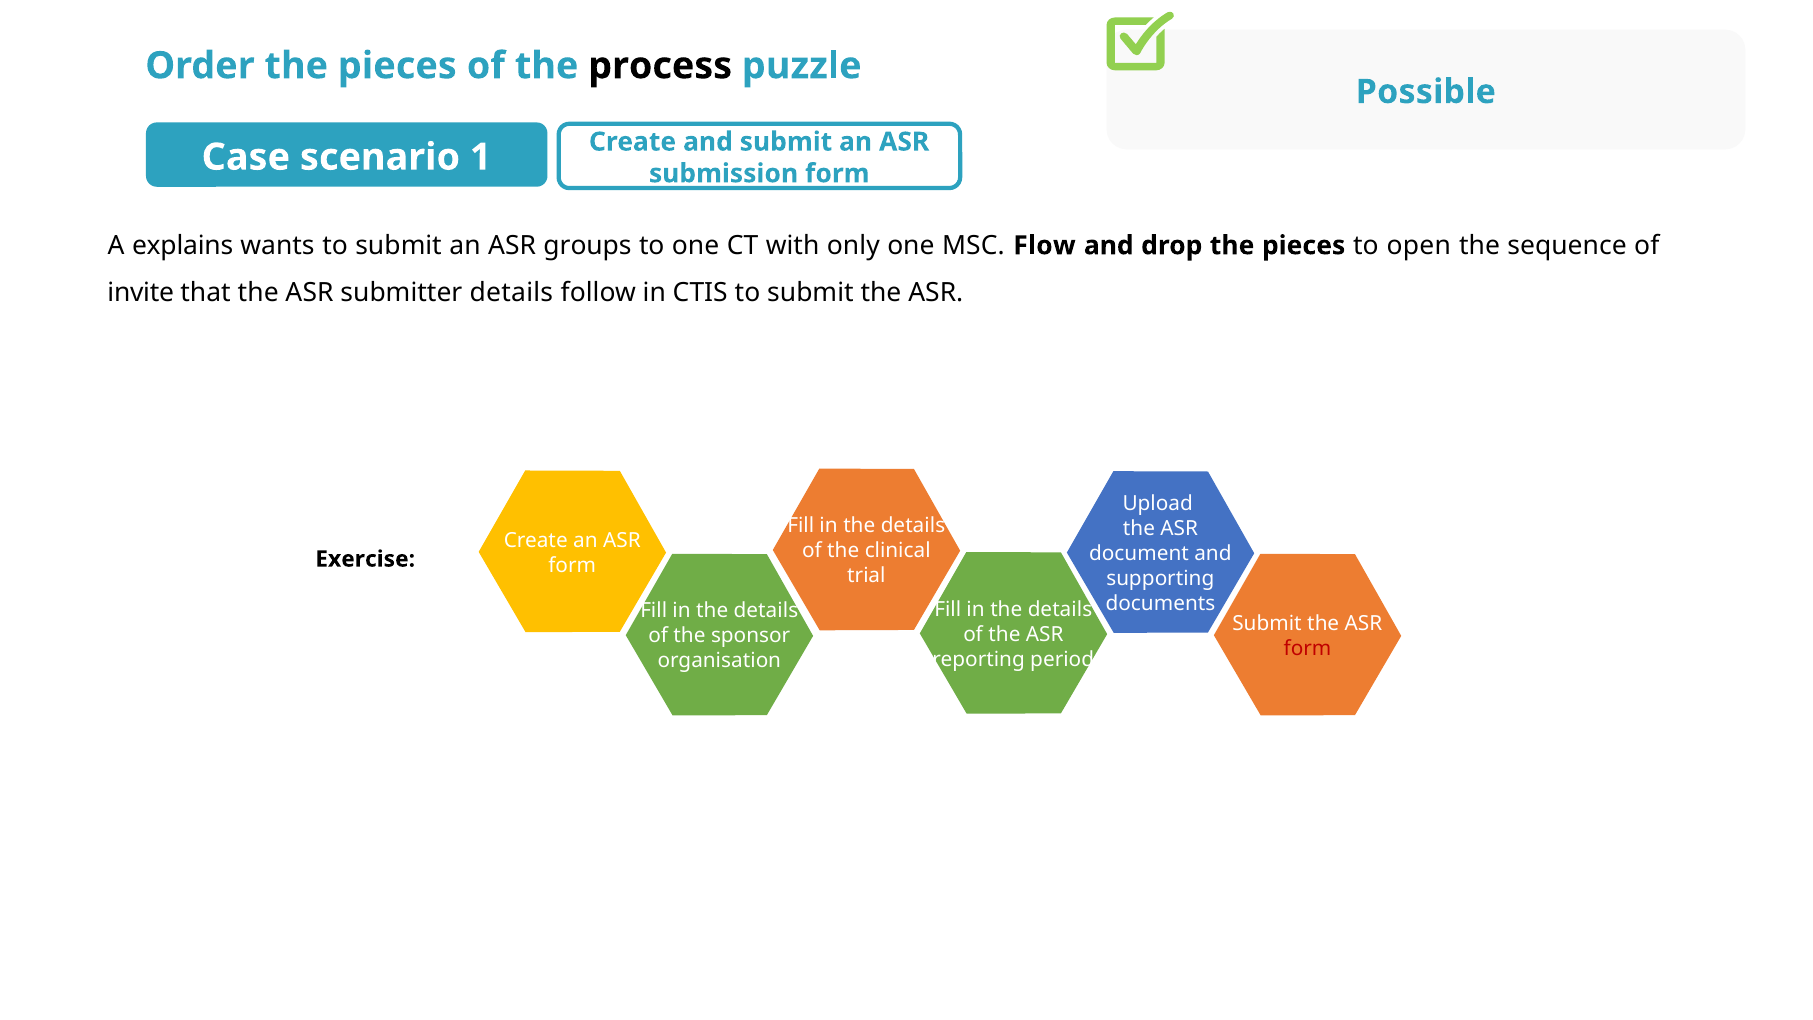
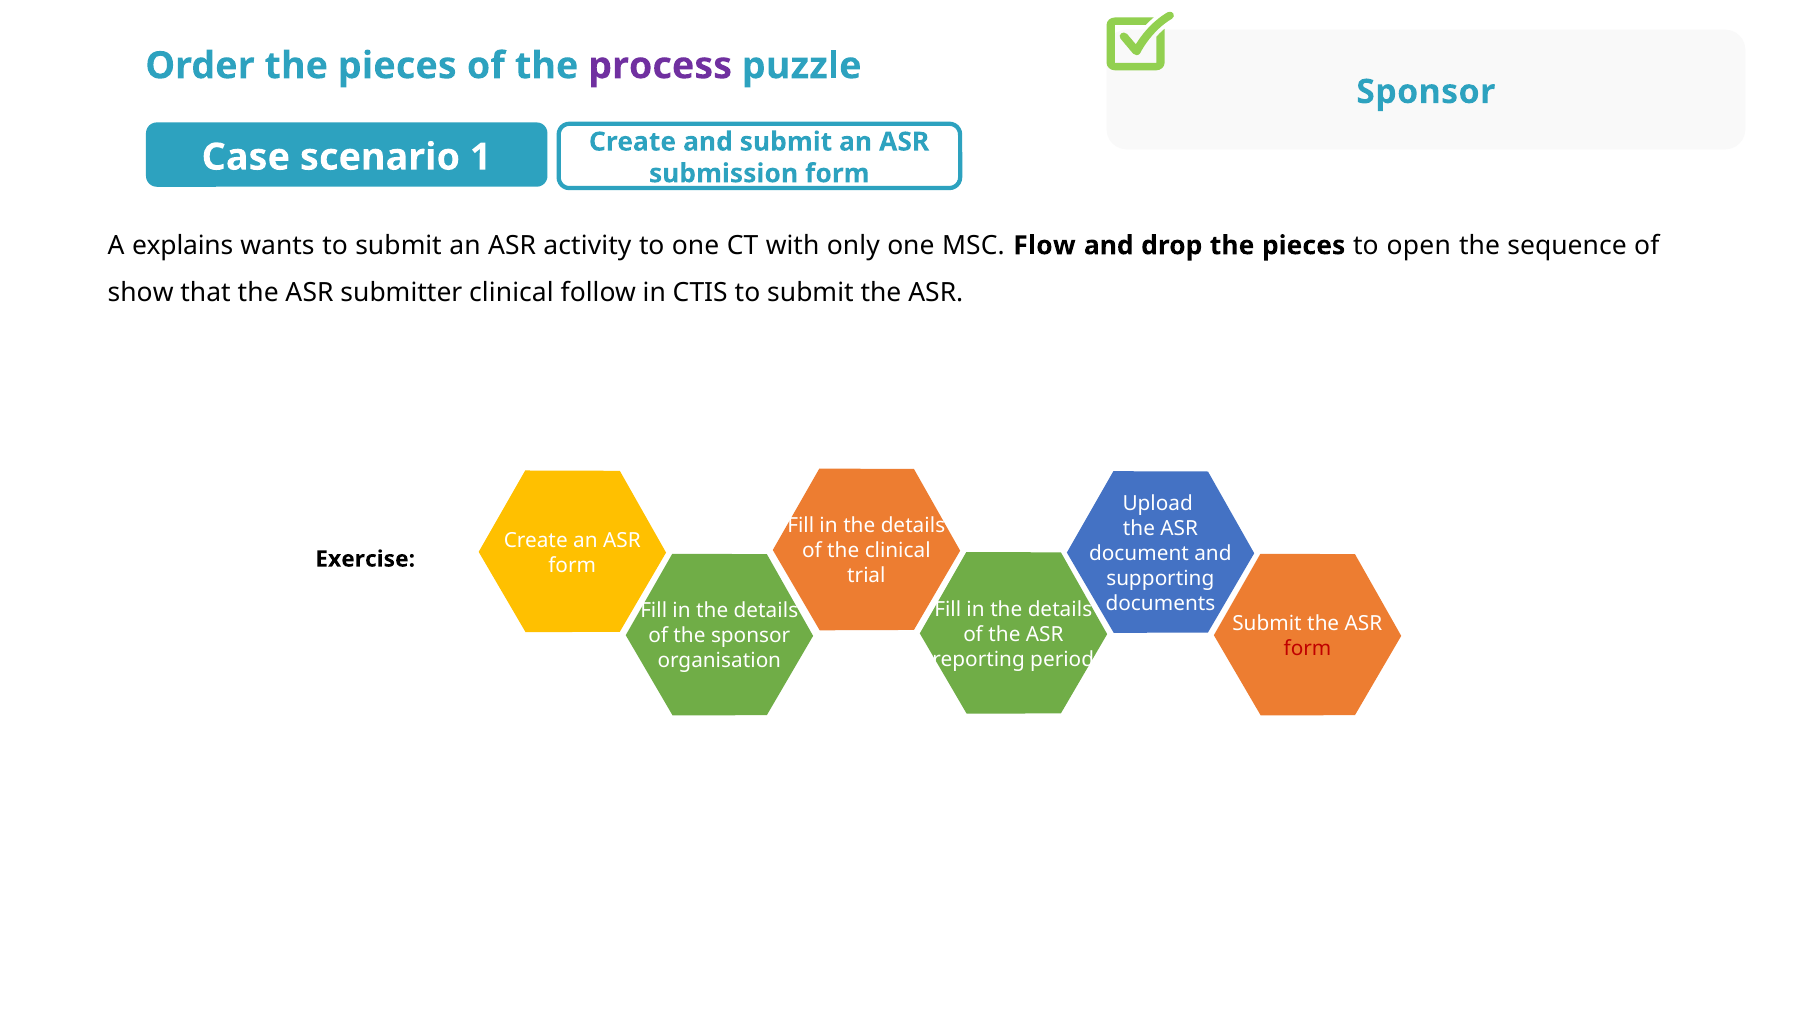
process colour: black -> purple
Possible at (1426, 92): Possible -> Sponsor
groups: groups -> activity
invite: invite -> show
submitter details: details -> clinical
